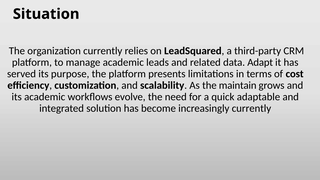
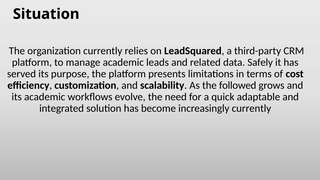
Adapt: Adapt -> Safely
maintain: maintain -> followed
